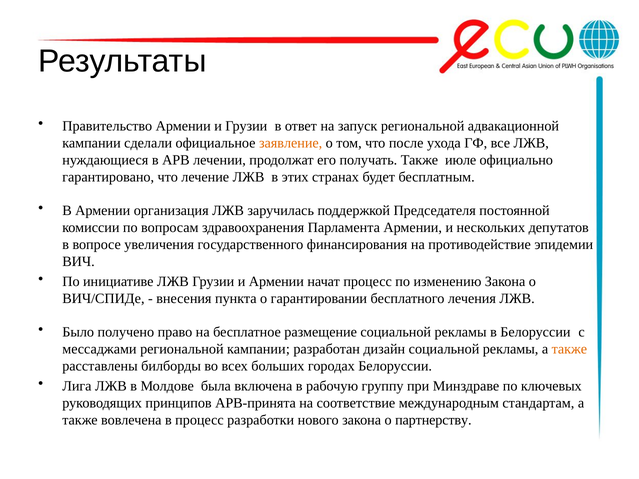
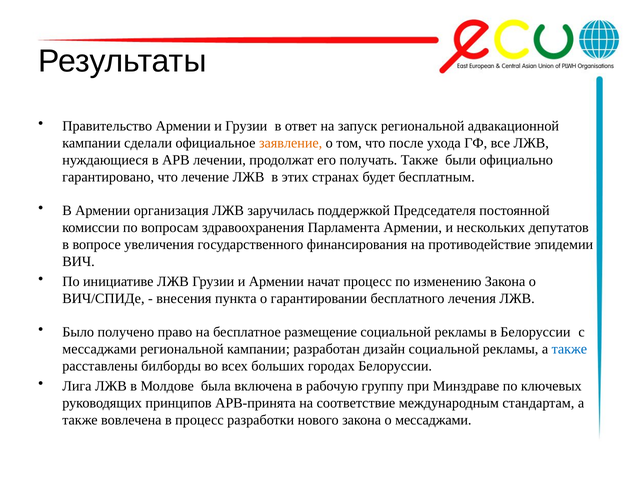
июле: июле -> были
также at (569, 349) colour: orange -> blue
о партнерству: партнерству -> мессаджами
